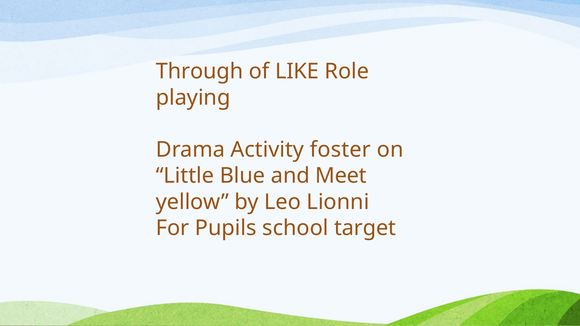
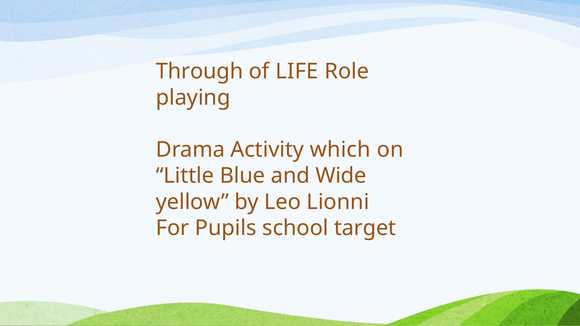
LIKE: LIKE -> LIFE
foster: foster -> which
Meet: Meet -> Wide
